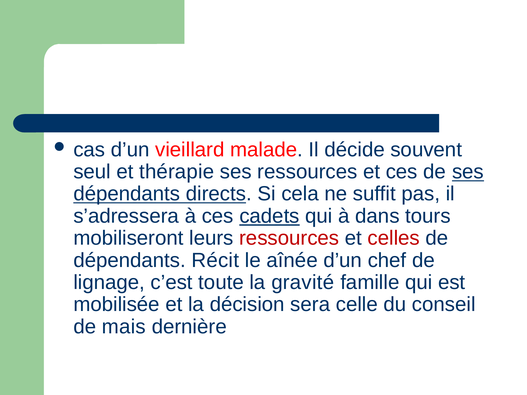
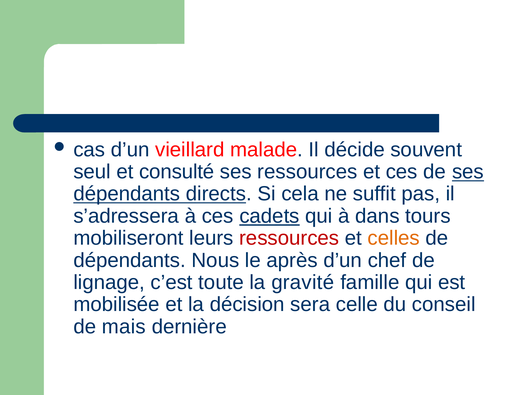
thérapie: thérapie -> consulté
celles colour: red -> orange
Récit: Récit -> Nous
aînée: aînée -> après
